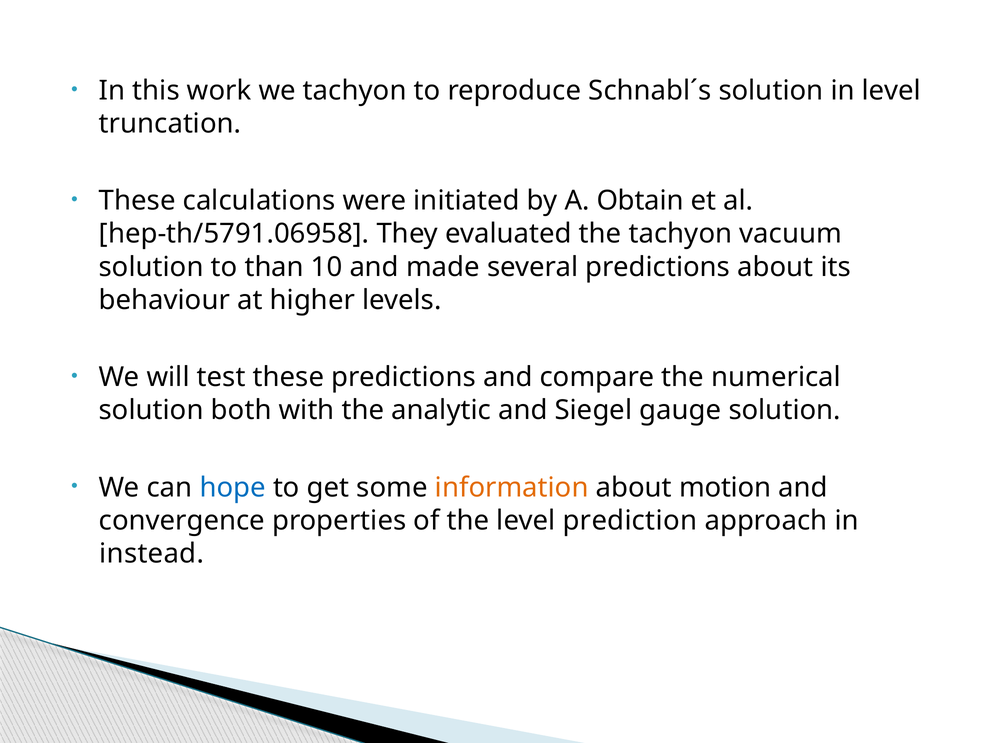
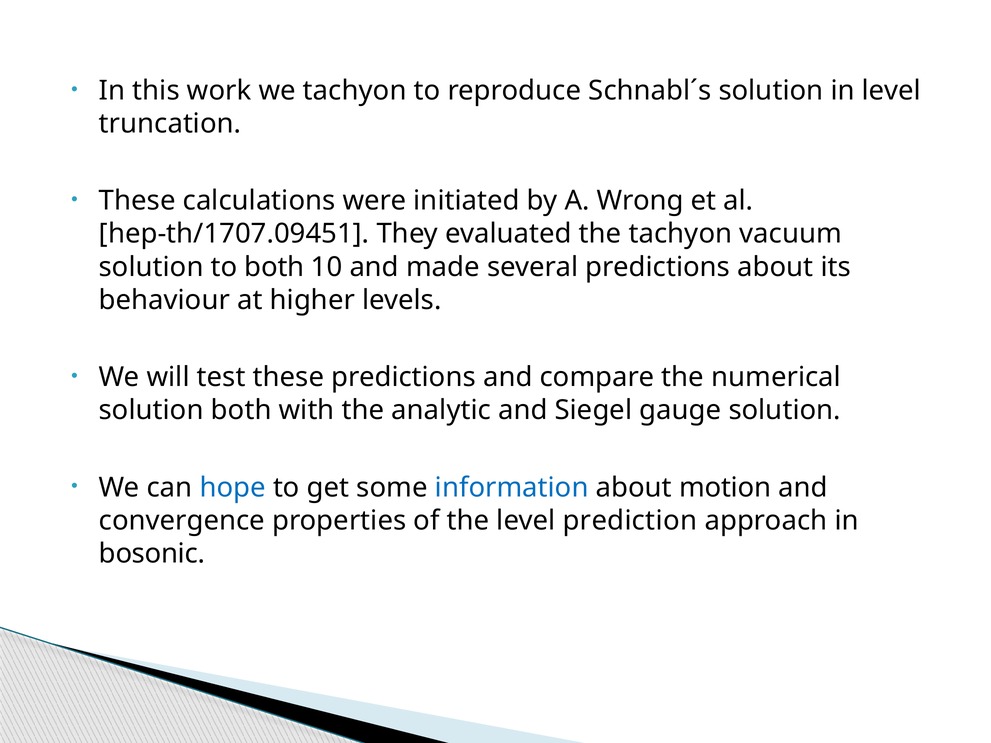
Obtain: Obtain -> Wrong
hep-th/5791.06958: hep-th/5791.06958 -> hep-th/1707.09451
to than: than -> both
information colour: orange -> blue
instead: instead -> bosonic
